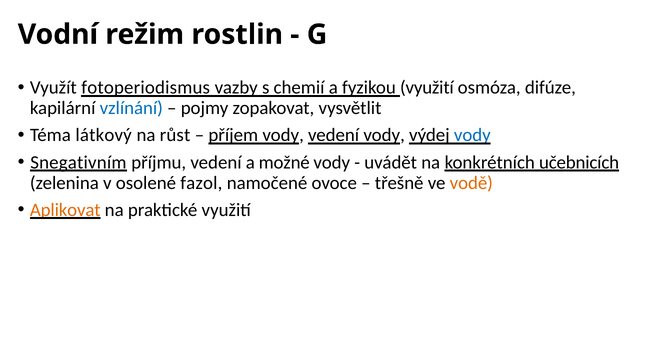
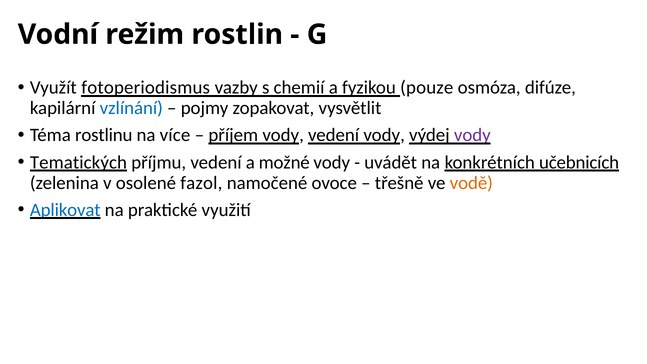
fyzikou využití: využití -> pouze
látkový: látkový -> rostlinu
růst: růst -> více
vody at (472, 135) colour: blue -> purple
Snegativním: Snegativním -> Tematických
Aplikovat colour: orange -> blue
